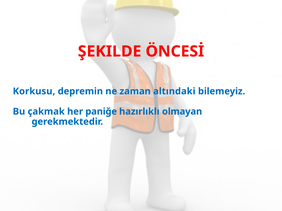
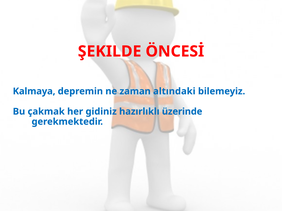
Korkusu: Korkusu -> Kalmaya
paniğe: paniğe -> gidiniz
olmayan: olmayan -> üzerinde
